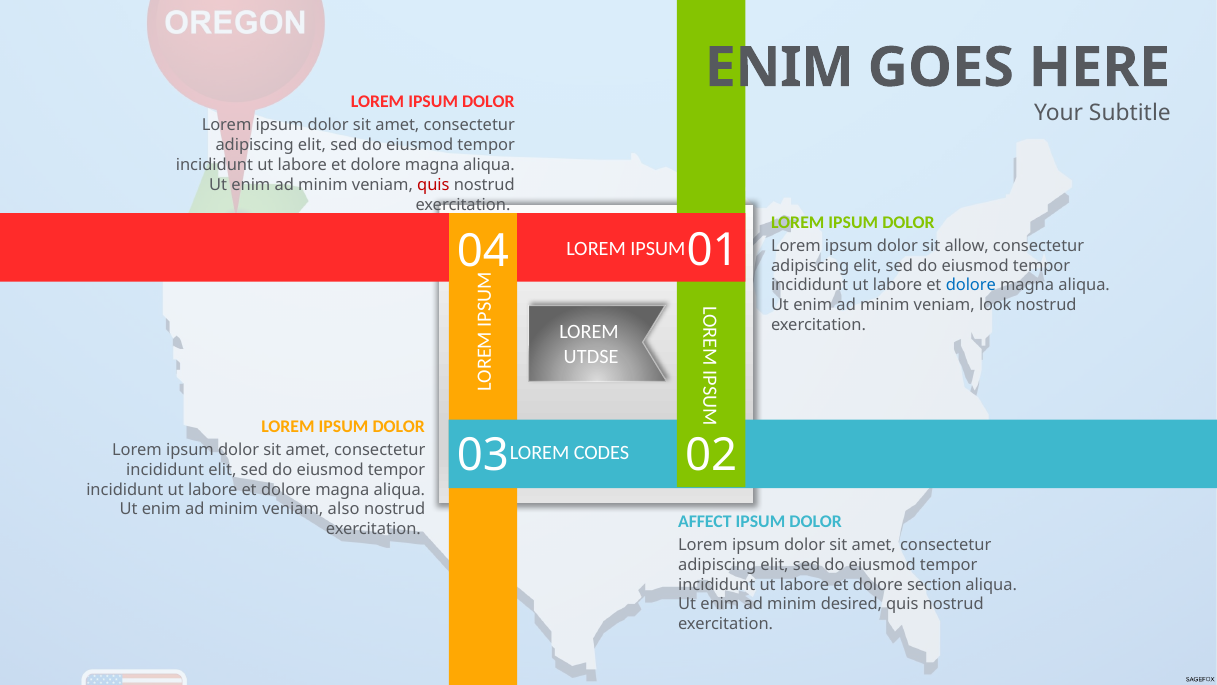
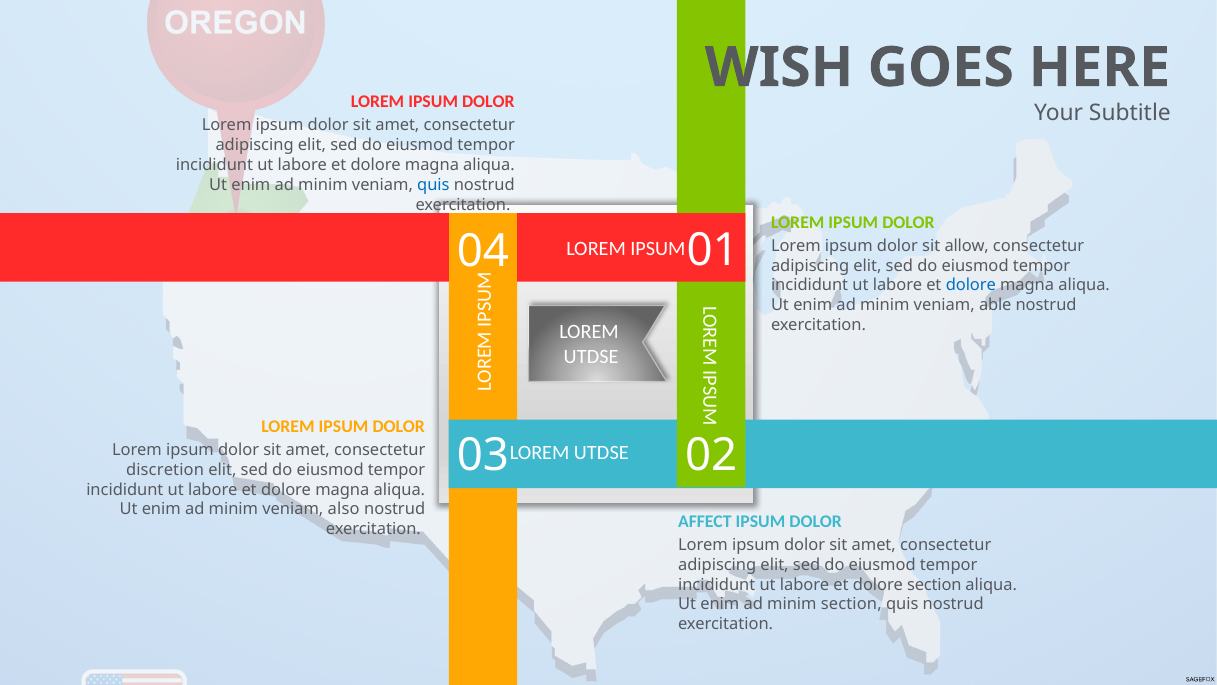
ENIM at (779, 68): ENIM -> WISH
quis at (433, 185) colour: red -> blue
look: look -> able
CODES at (601, 453): CODES -> UTDSE
incididunt at (165, 470): incididunt -> discretion
minim desired: desired -> section
